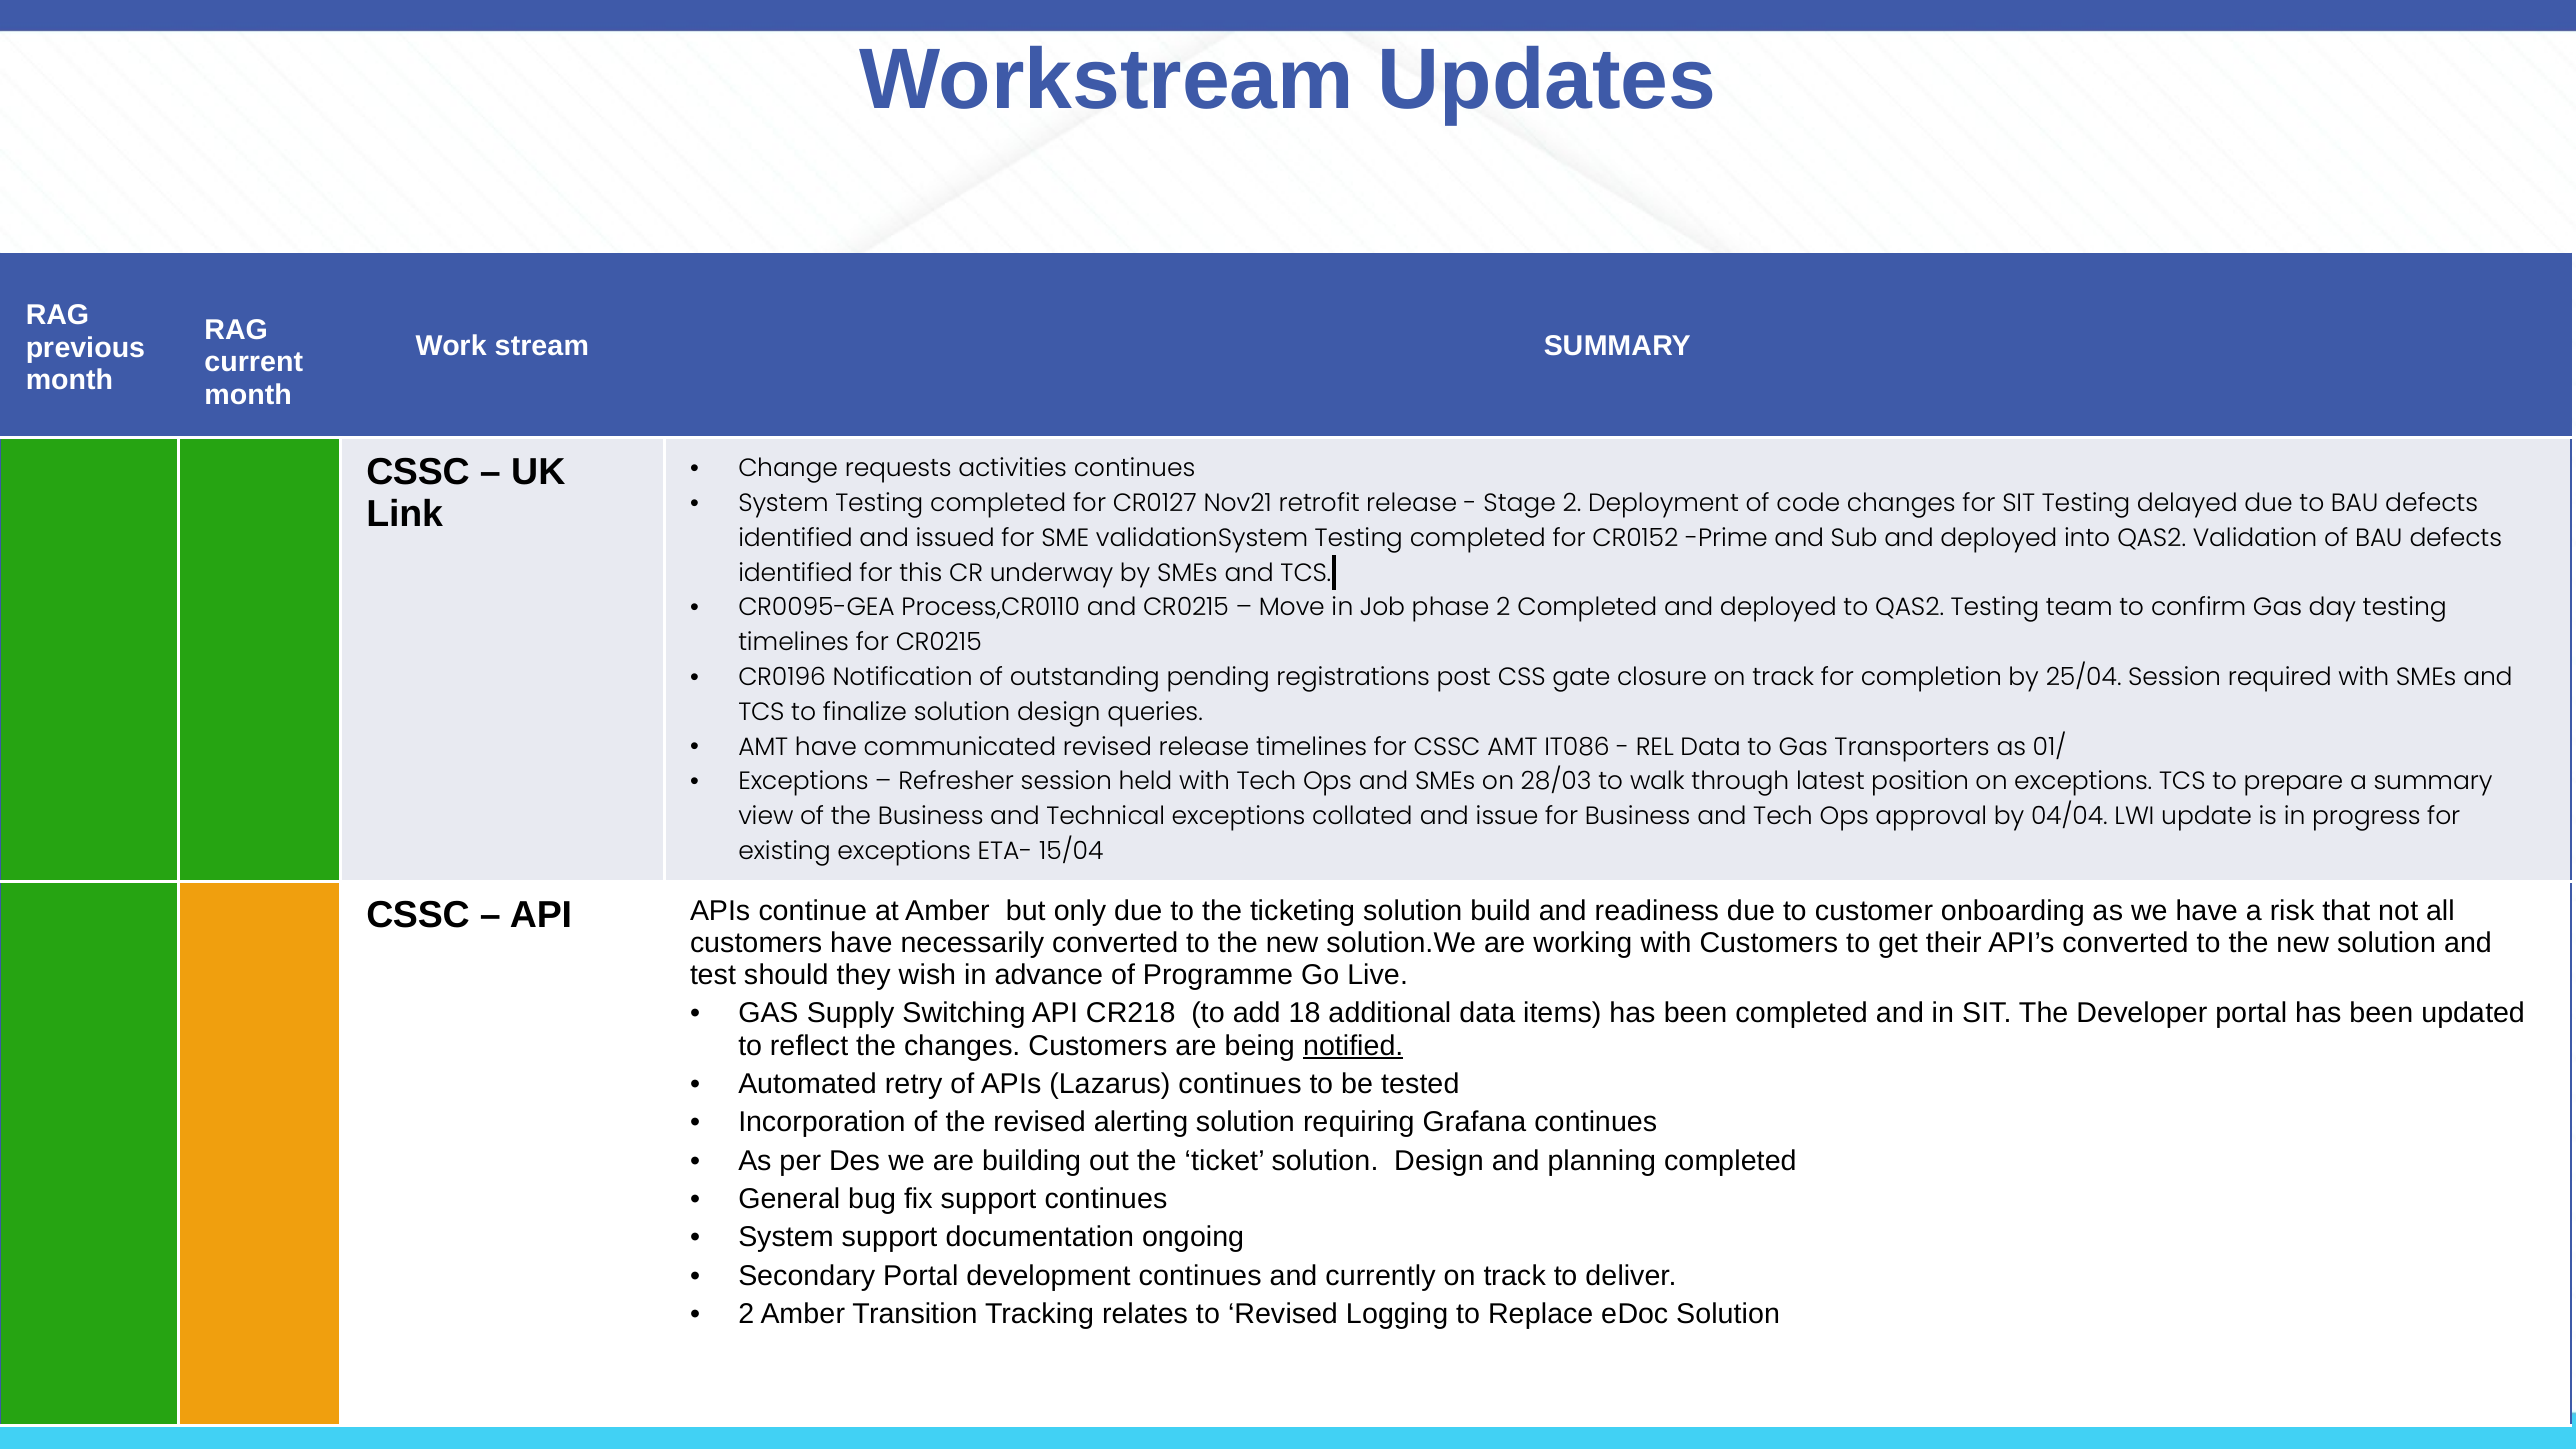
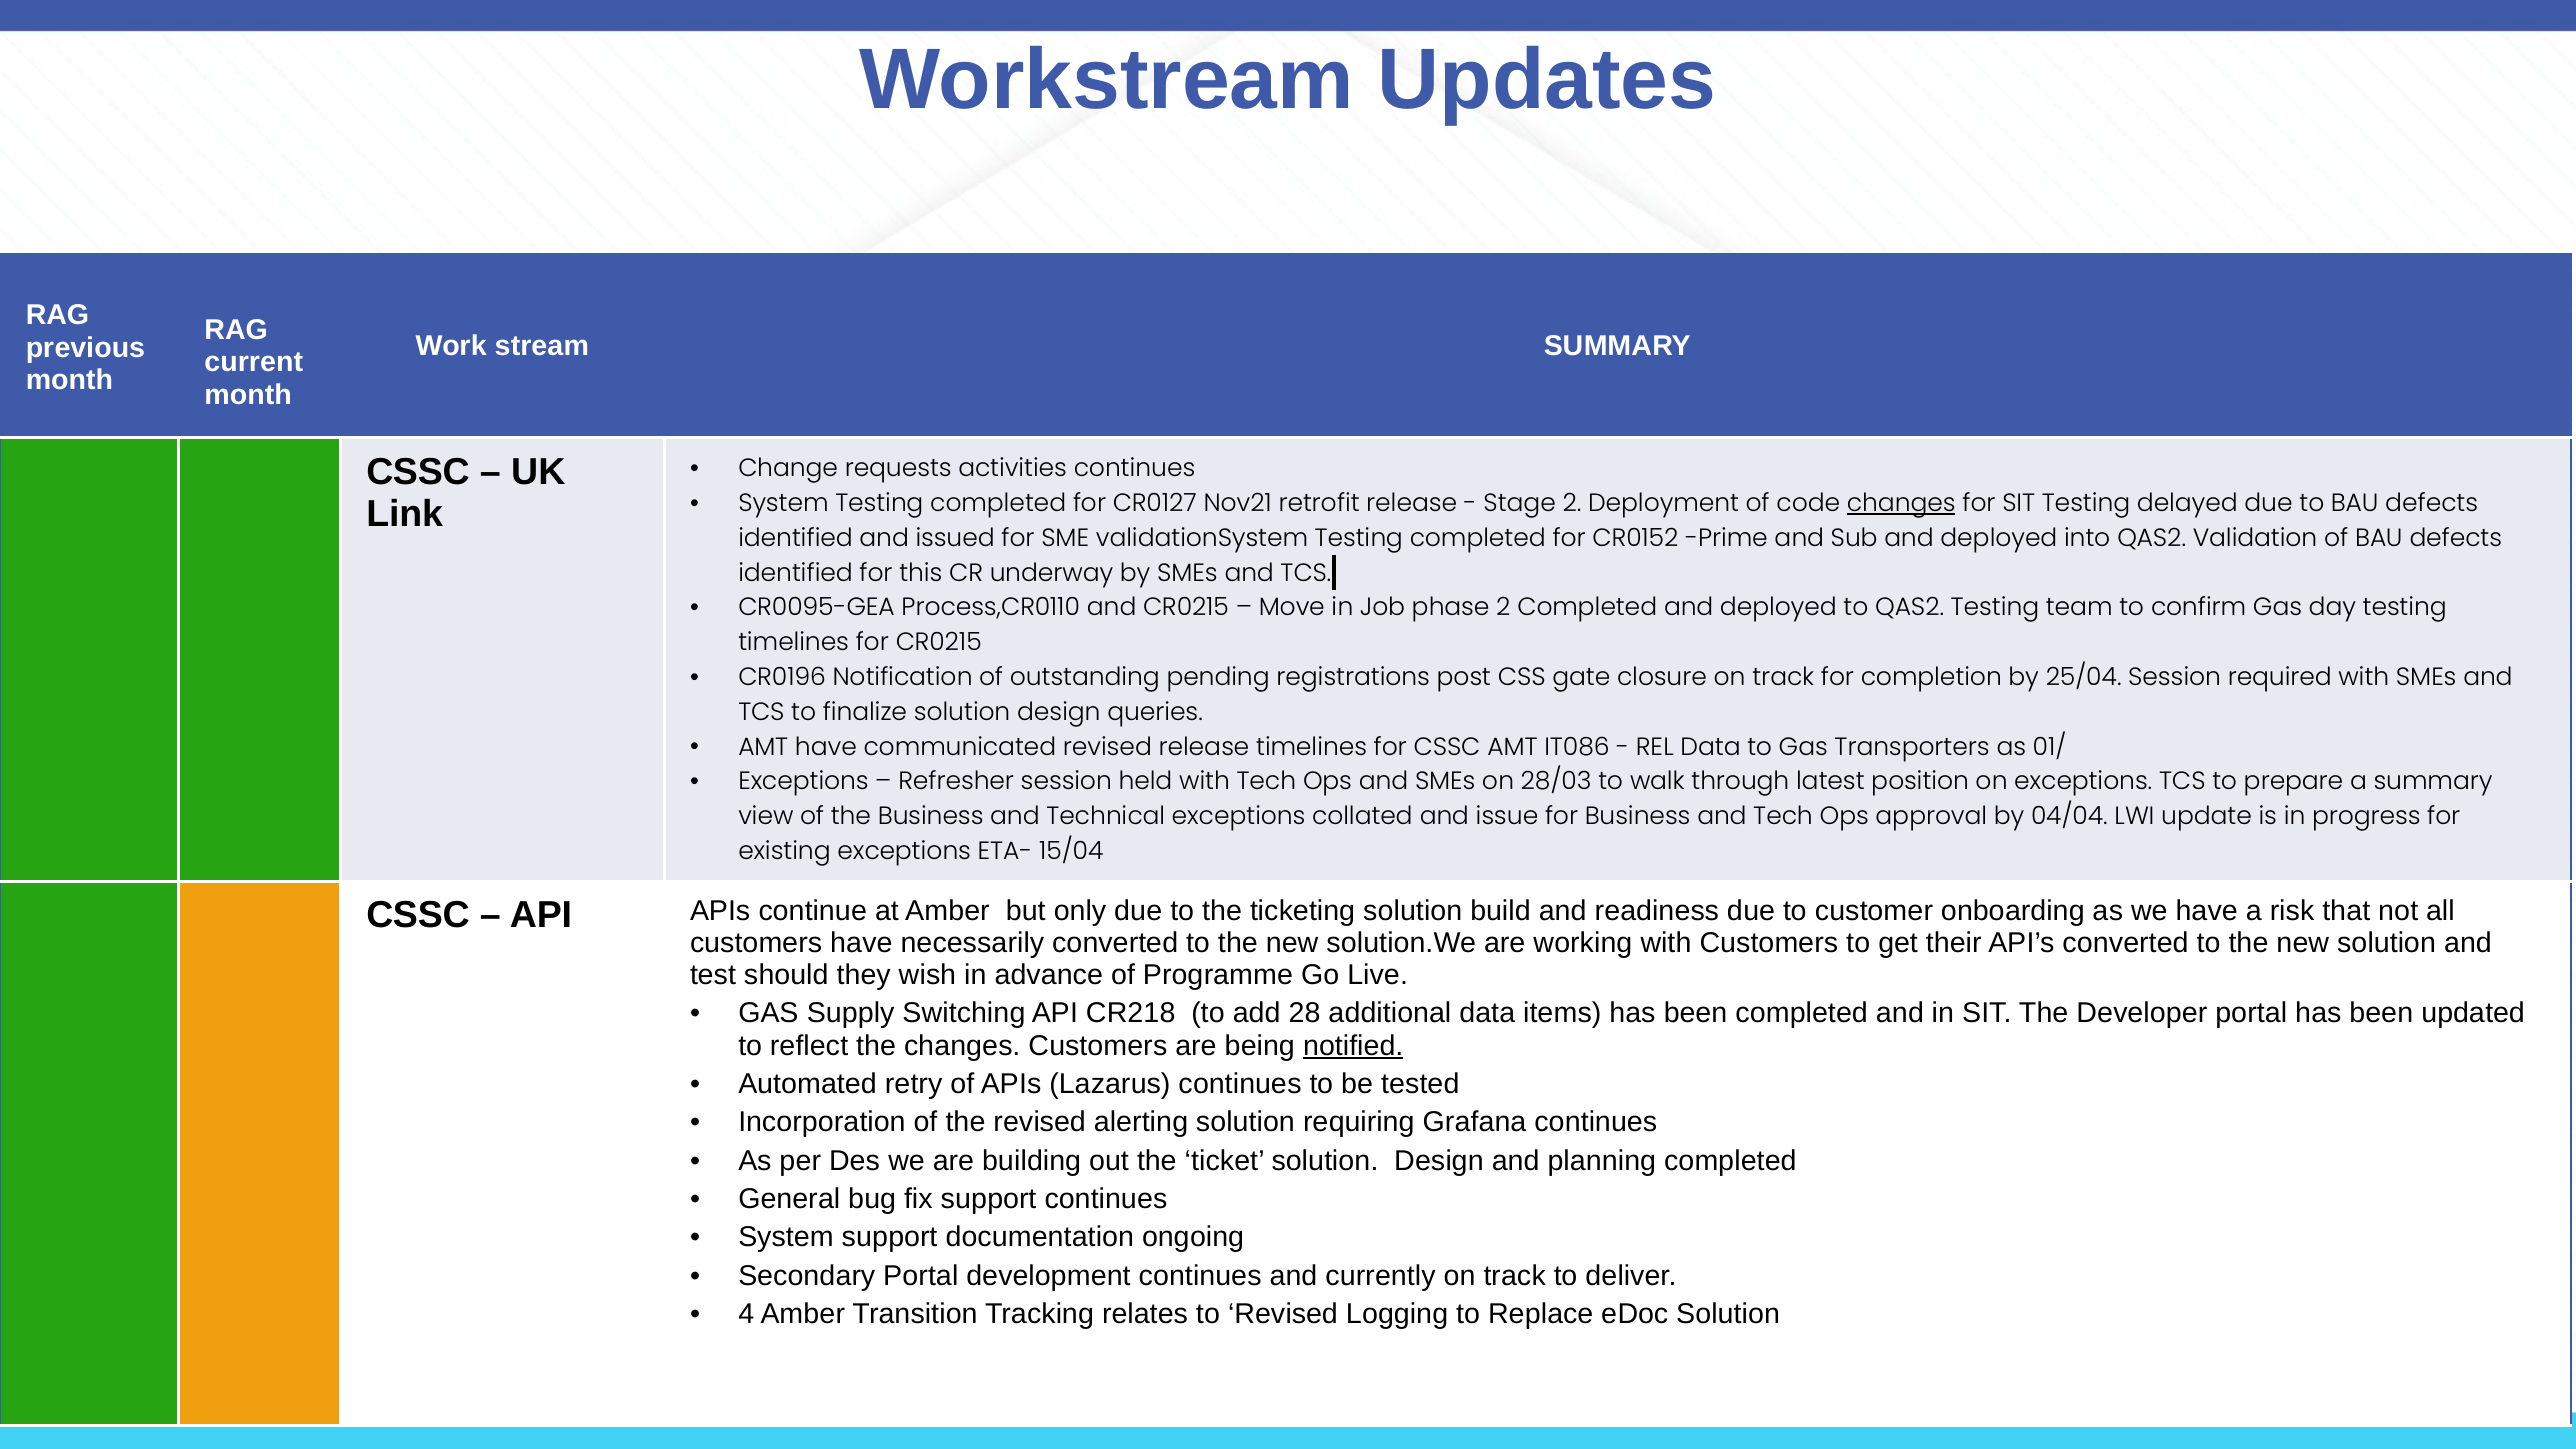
changes at (1901, 503) underline: none -> present
18: 18 -> 28
2 at (746, 1314): 2 -> 4
